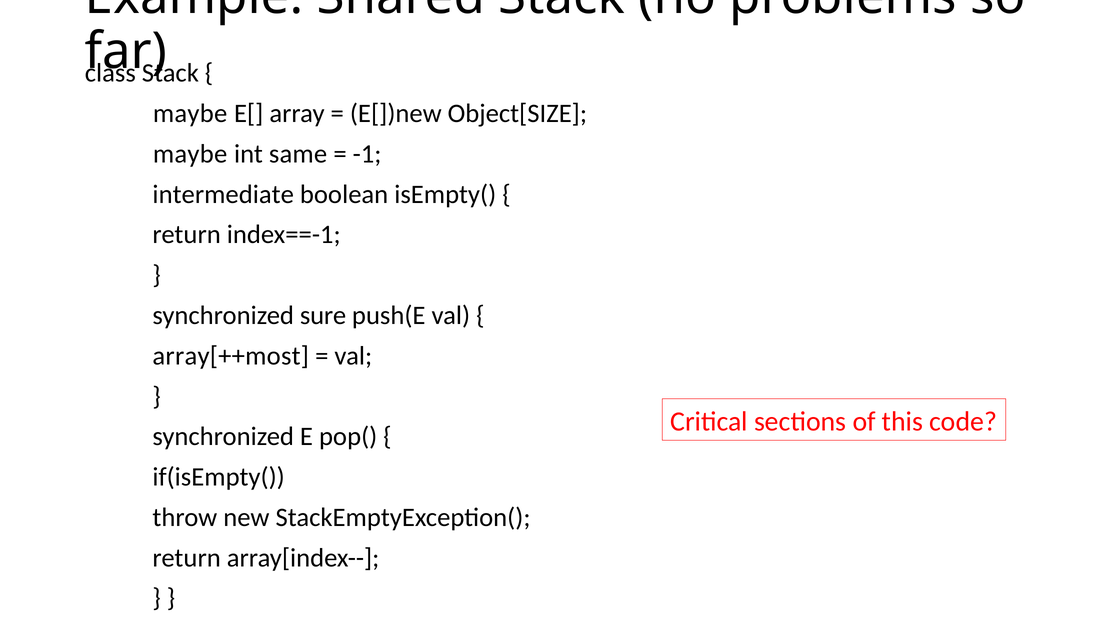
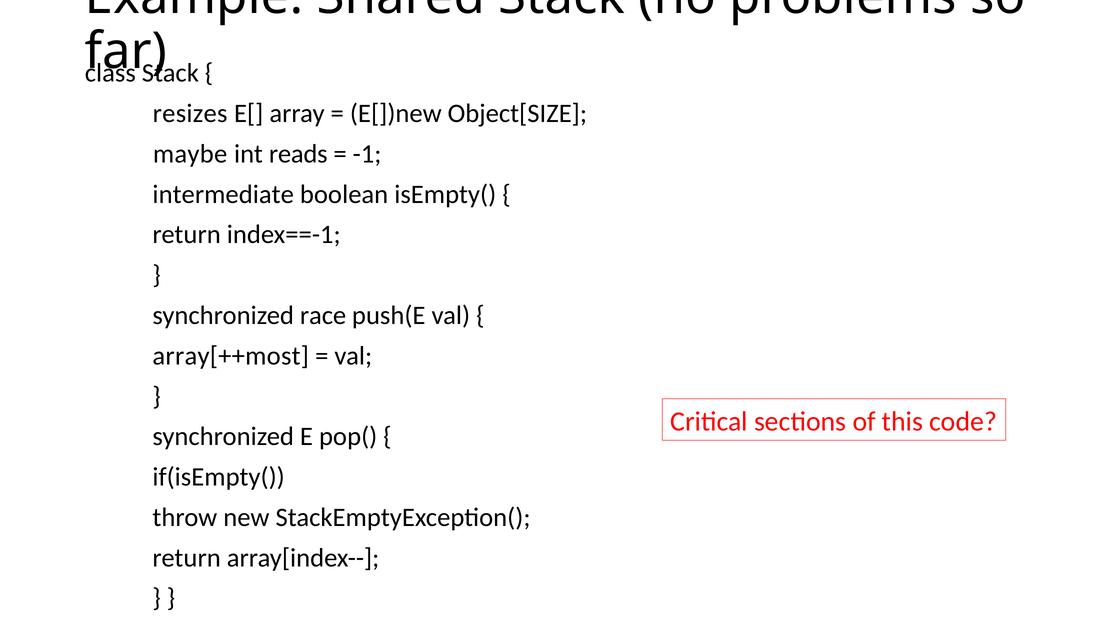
maybe at (190, 114): maybe -> resizes
same: same -> reads
sure: sure -> race
